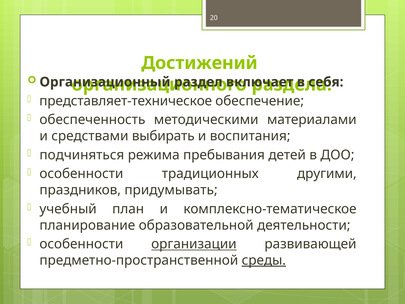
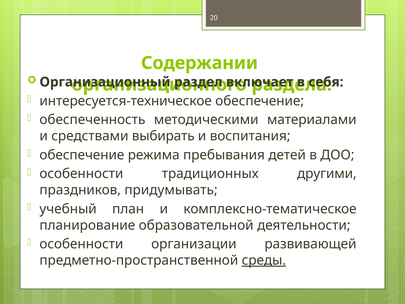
Достижений: Достижений -> Содержании
представляет-техническое: представляет-техническое -> интересуется-техническое
подчиняться at (82, 155): подчиняться -> обеспечение
организации underline: present -> none
